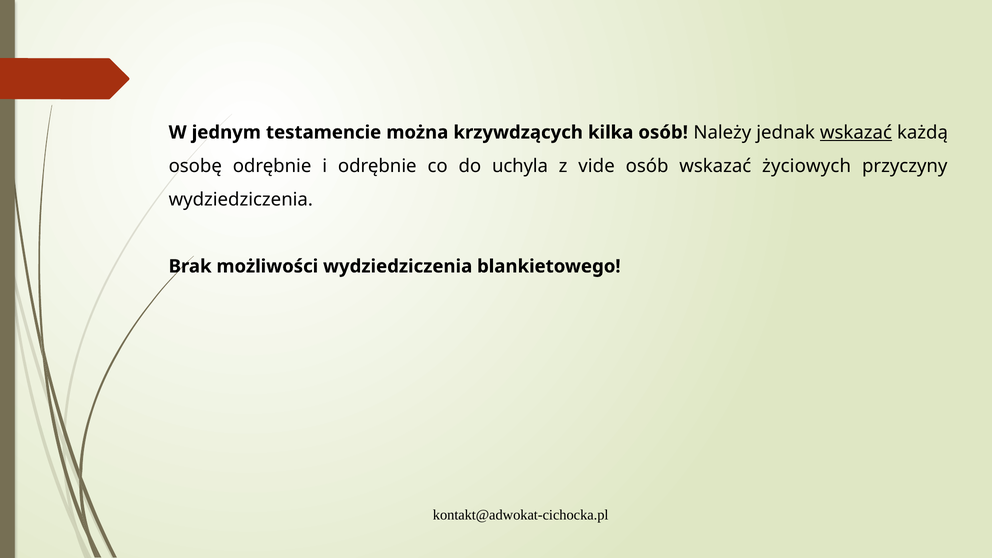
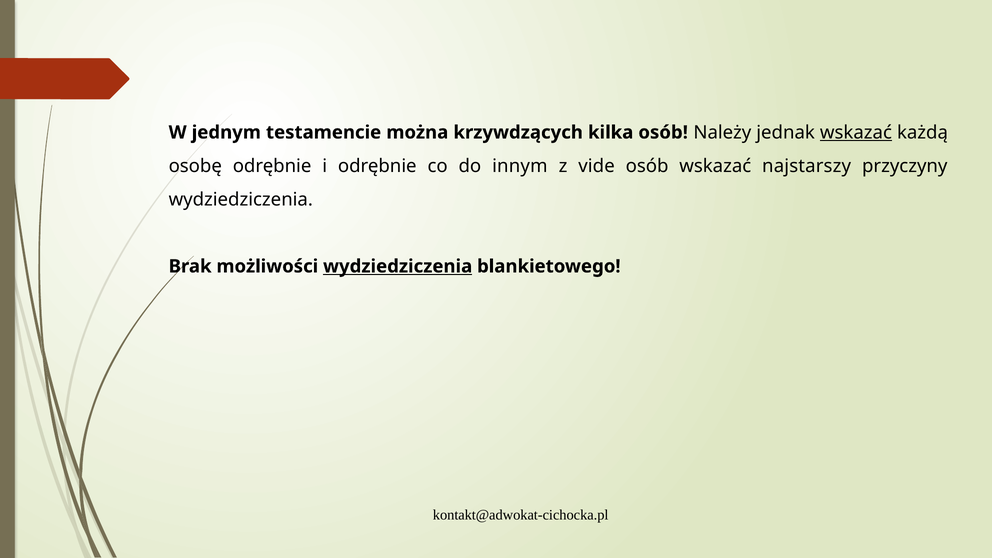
uchyla: uchyla -> innym
życiowych: życiowych -> najstarszy
wydziedziczenia at (398, 266) underline: none -> present
